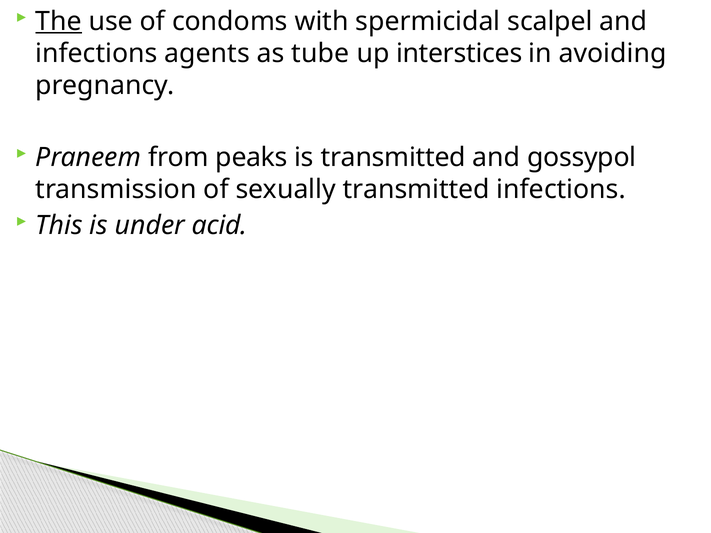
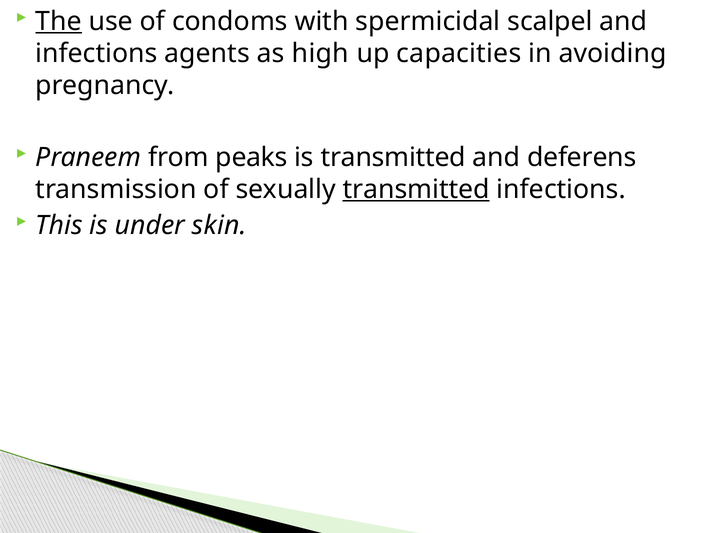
tube: tube -> high
interstices: interstices -> capacities
gossypol: gossypol -> deferens
transmitted at (416, 189) underline: none -> present
acid: acid -> skin
